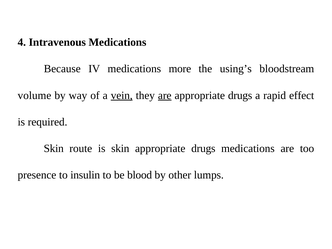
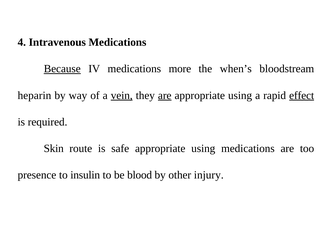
Because underline: none -> present
using’s: using’s -> when’s
volume: volume -> heparin
drugs at (240, 95): drugs -> using
effect underline: none -> present
is skin: skin -> safe
drugs at (203, 148): drugs -> using
lumps: lumps -> injury
